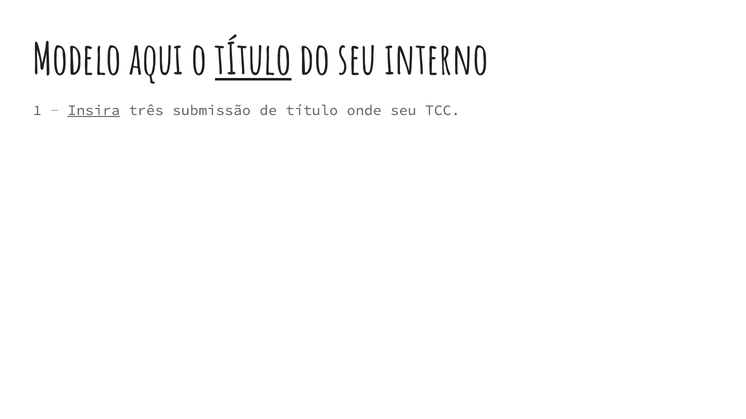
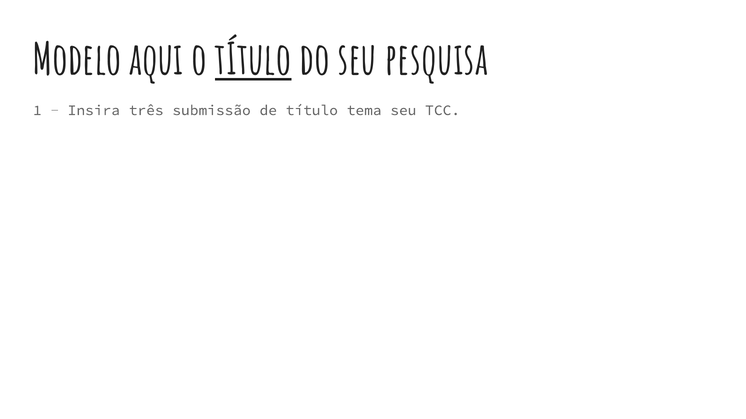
interno: interno -> pesquisa
Insira underline: present -> none
onde: onde -> tema
